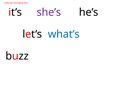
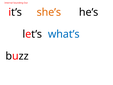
she’s colour: purple -> orange
